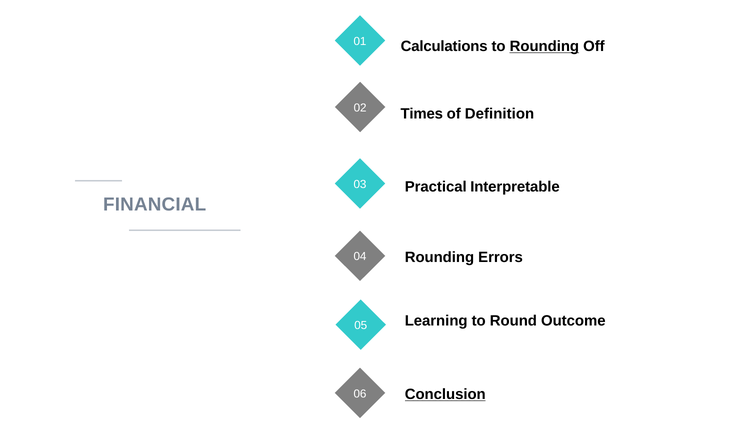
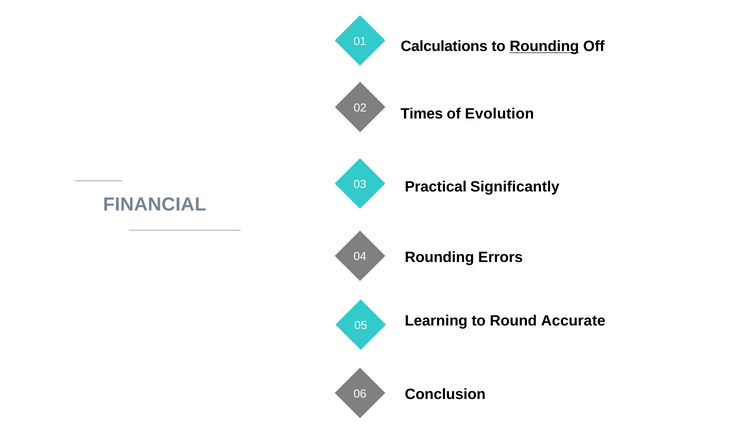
Definition: Definition -> Evolution
Interpretable: Interpretable -> Significantly
Outcome: Outcome -> Accurate
Conclusion underline: present -> none
